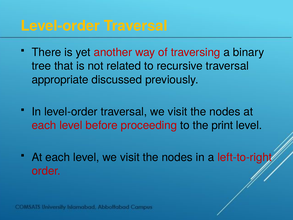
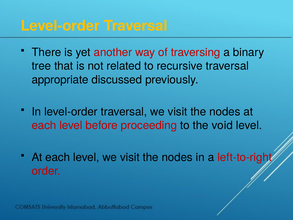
print: print -> void
